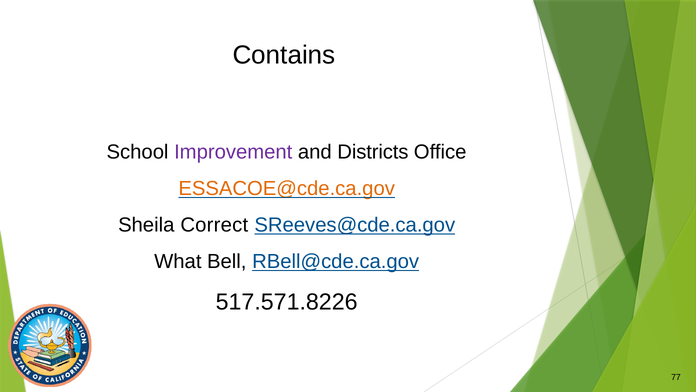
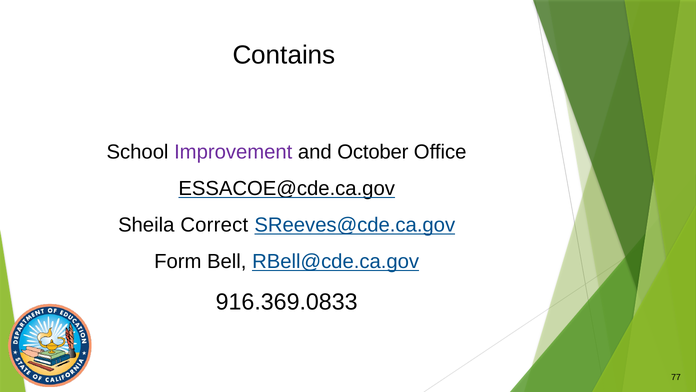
Districts: Districts -> October
ESSACOE@cde.ca.gov colour: orange -> black
What: What -> Form
517.571.8226: 517.571.8226 -> 916.369.0833
